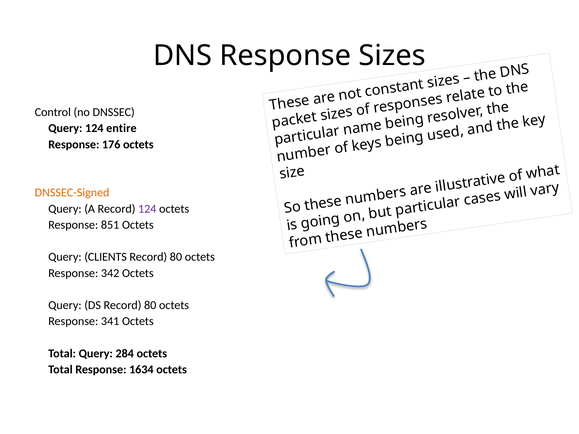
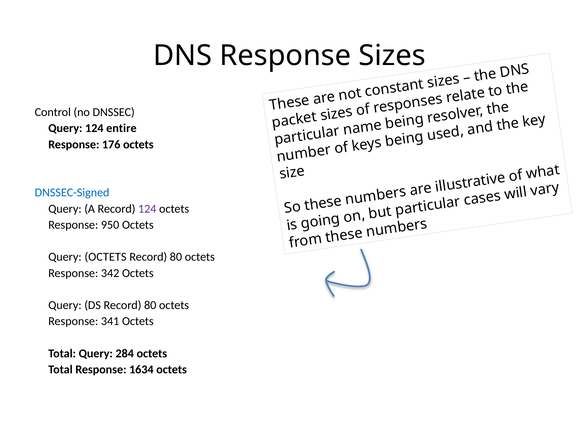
DNSSEC-Signed colour: orange -> blue
851: 851 -> 950
Query CLIENTS: CLIENTS -> OCTETS
